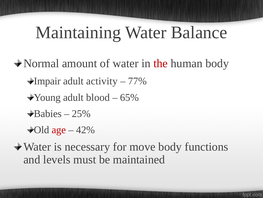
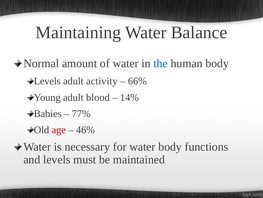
the colour: red -> blue
Impair at (47, 81): Impair -> Levels
77%: 77% -> 66%
65%: 65% -> 14%
25%: 25% -> 77%
42%: 42% -> 46%
for move: move -> water
